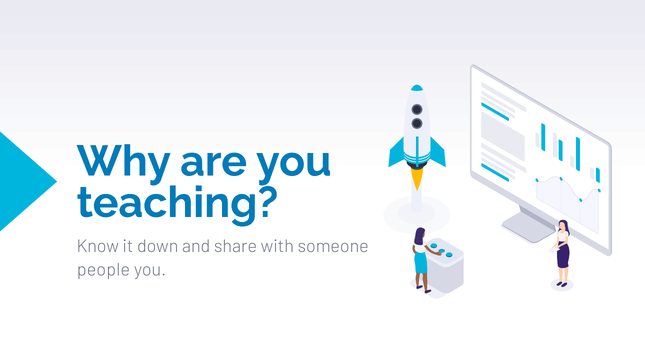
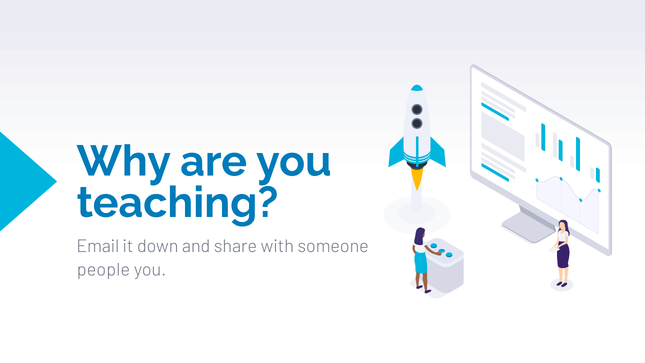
Know: Know -> Email
